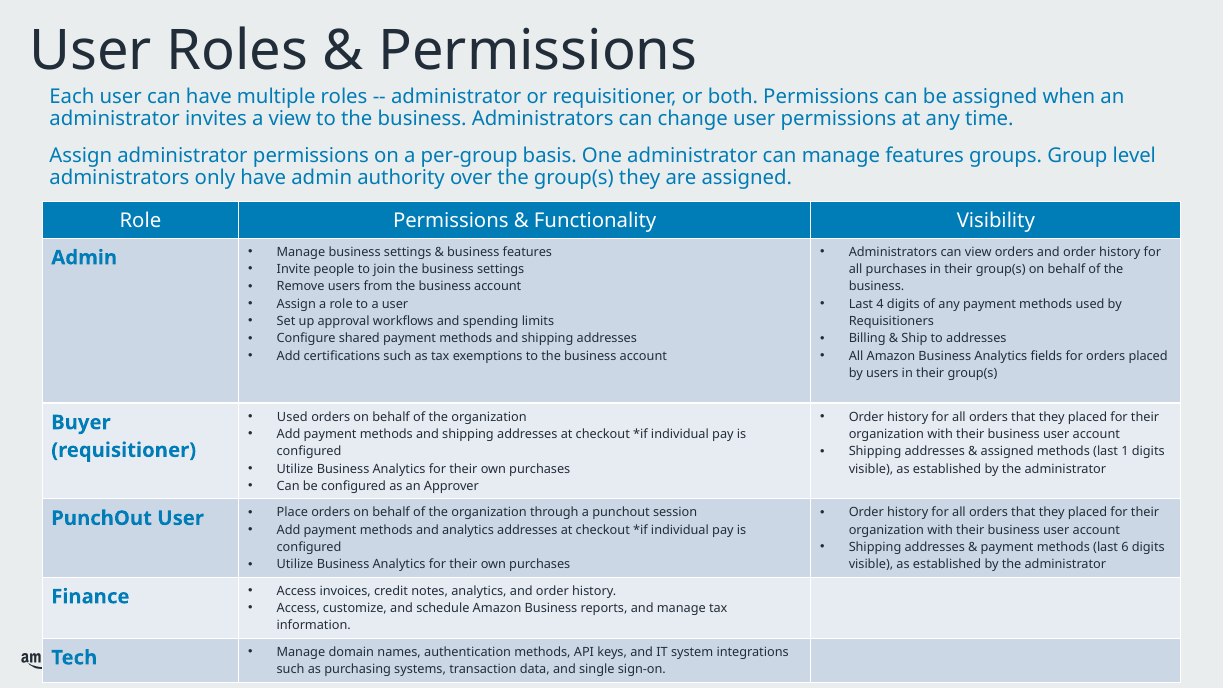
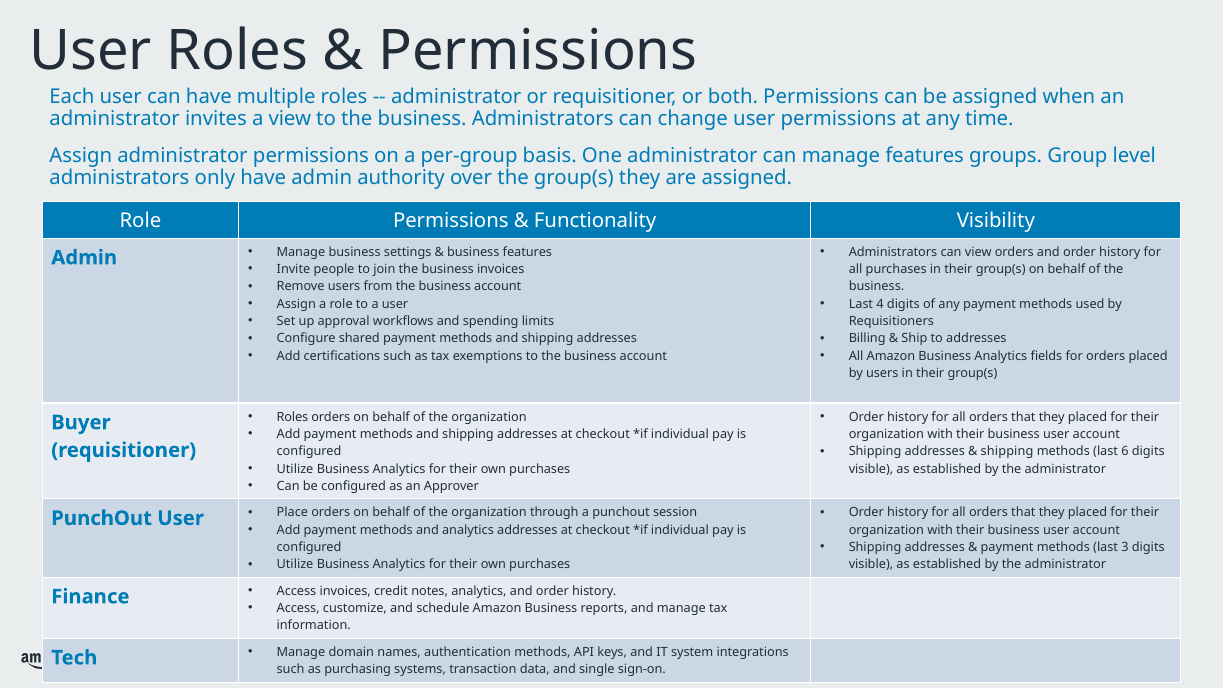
the business settings: settings -> invoices
Used at (292, 417): Used -> Roles
assigned at (1007, 452): assigned -> shipping
1: 1 -> 6
6: 6 -> 3
